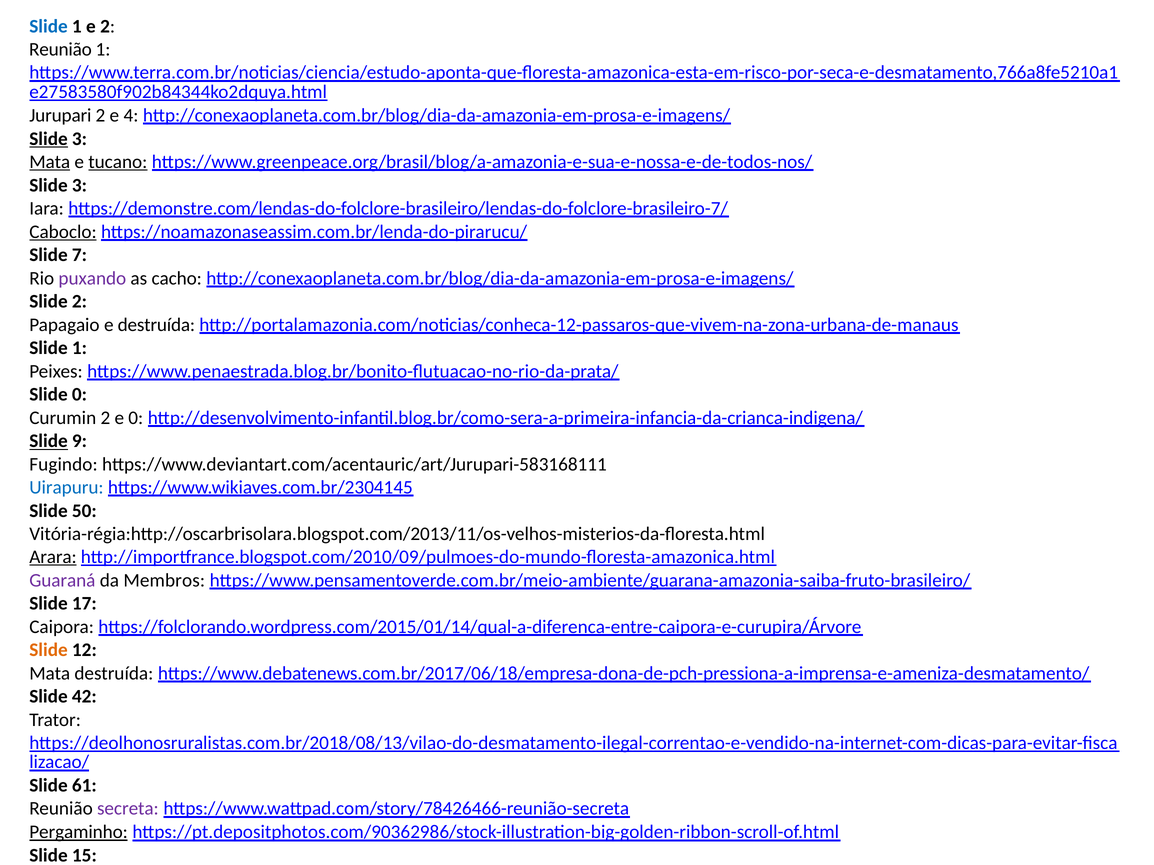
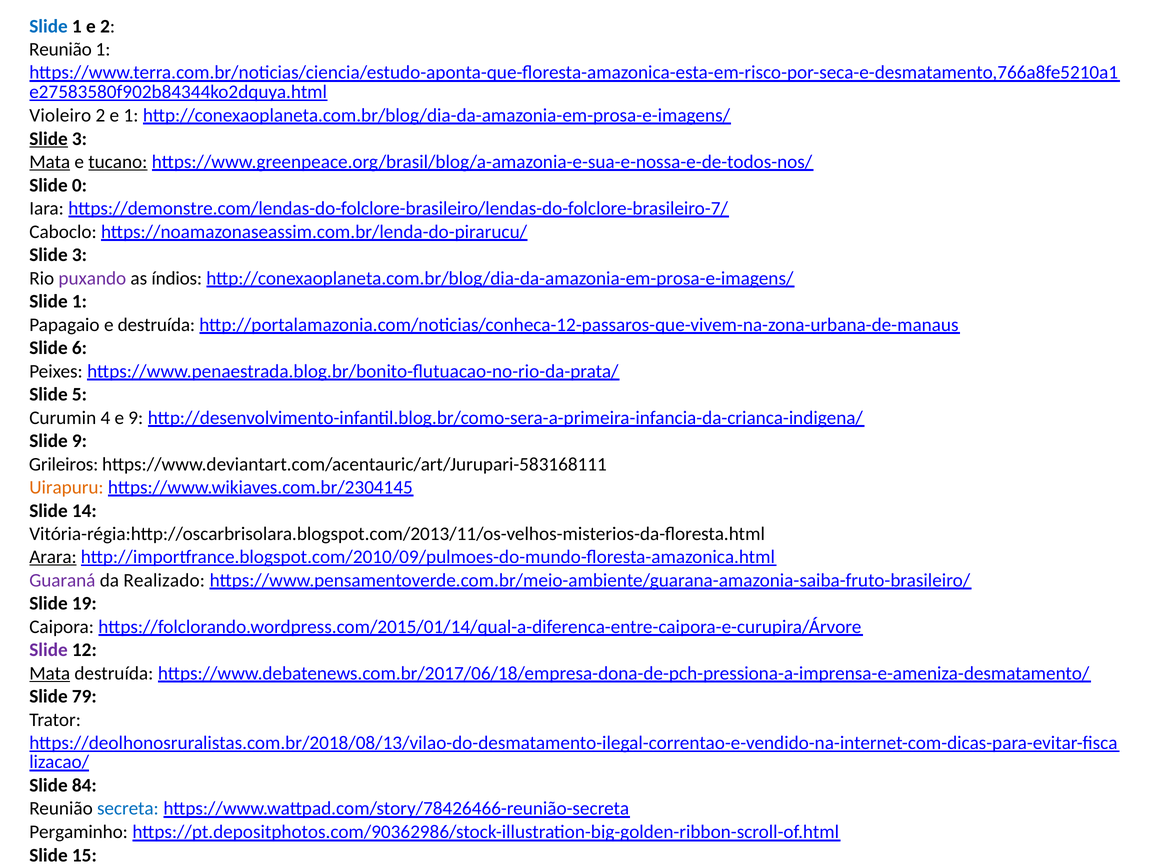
Jurupari: Jurupari -> Violeiro
e 4: 4 -> 1
3 at (79, 185): 3 -> 0
Caboclo underline: present -> none
7 at (79, 255): 7 -> 3
cacho: cacho -> índios
2 at (79, 302): 2 -> 1
1 at (79, 348): 1 -> 6
Slide 0: 0 -> 5
Curumin 2: 2 -> 4
e 0: 0 -> 9
Slide at (49, 441) underline: present -> none
Fugindo: Fugindo -> Grileiros
Uirapuru colour: blue -> orange
50: 50 -> 14
Membros: Membros -> Realizado
17: 17 -> 19
Slide at (49, 651) colour: orange -> purple
Mata at (50, 674) underline: none -> present
42: 42 -> 79
61: 61 -> 84
secreta colour: purple -> blue
Pergaminho underline: present -> none
